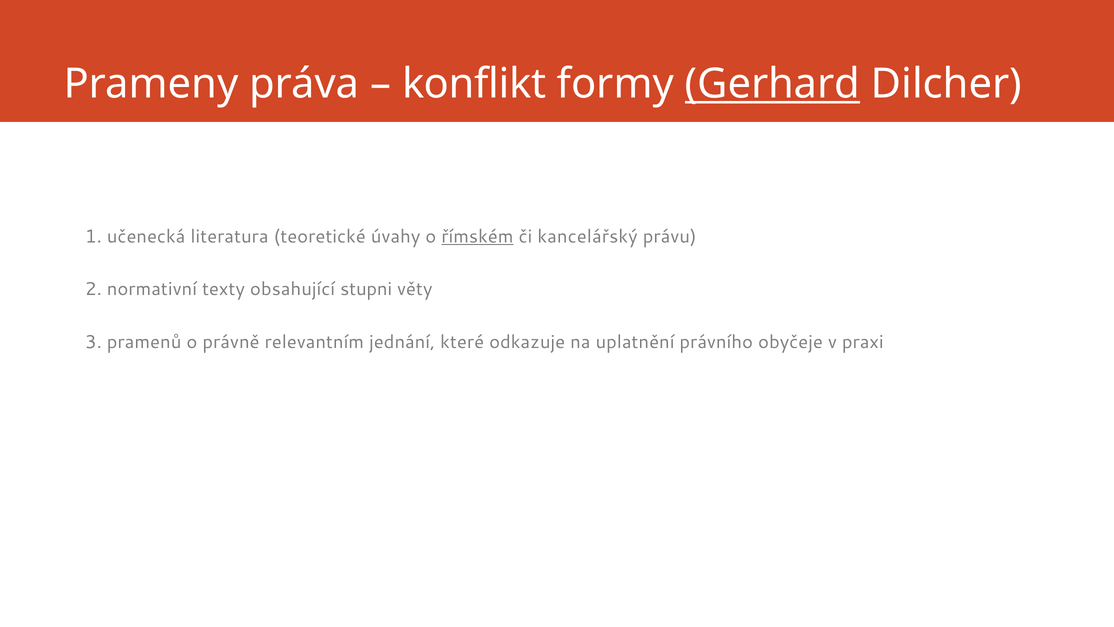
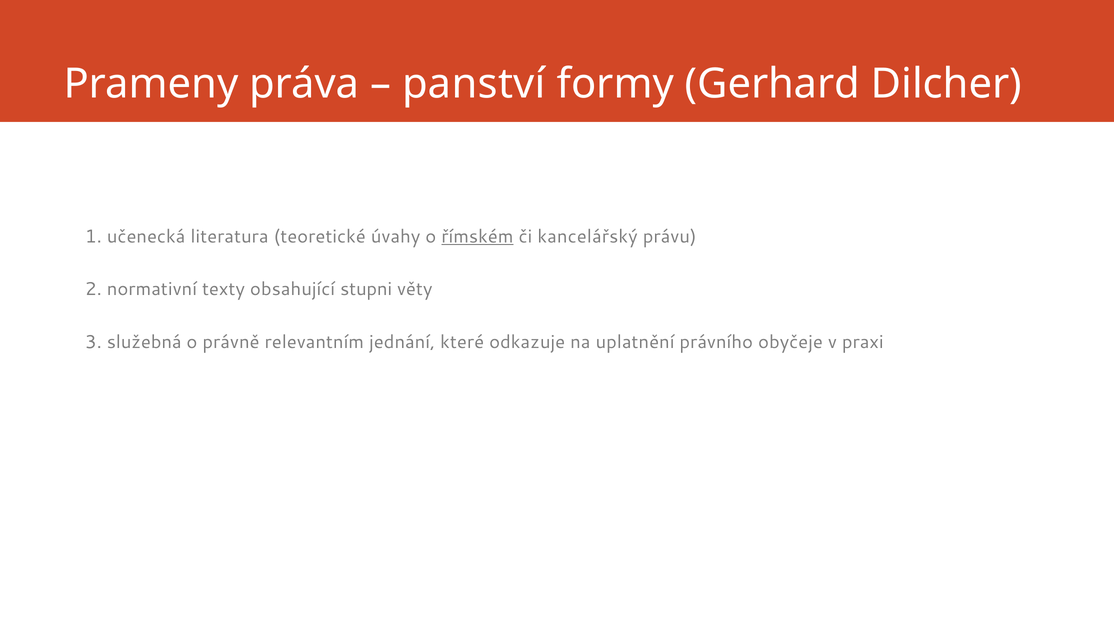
konflikt: konflikt -> panství
Gerhard underline: present -> none
pramenů: pramenů -> služebná
